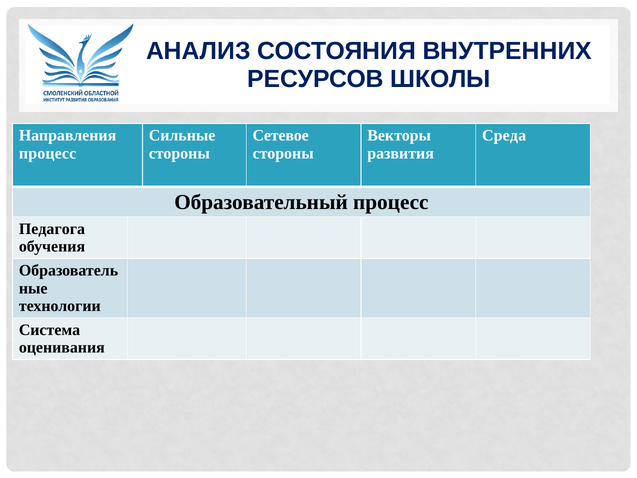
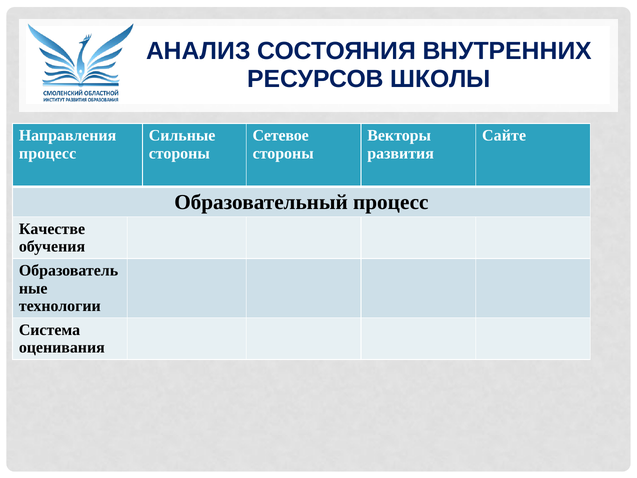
Среда: Среда -> Сайте
Педагога: Педагога -> Качестве
